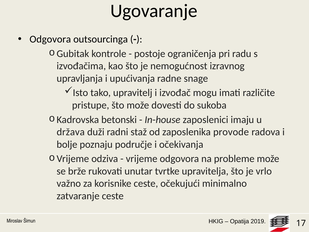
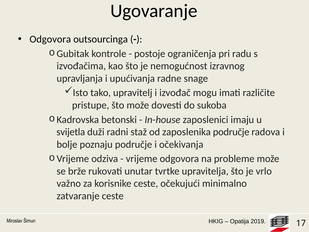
država: država -> svijetla
zaposlenika provode: provode -> područje
